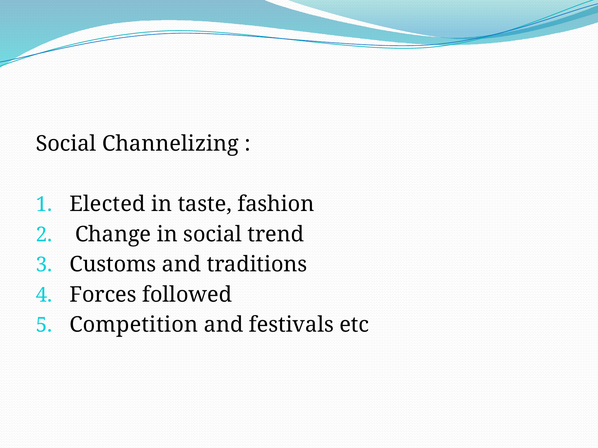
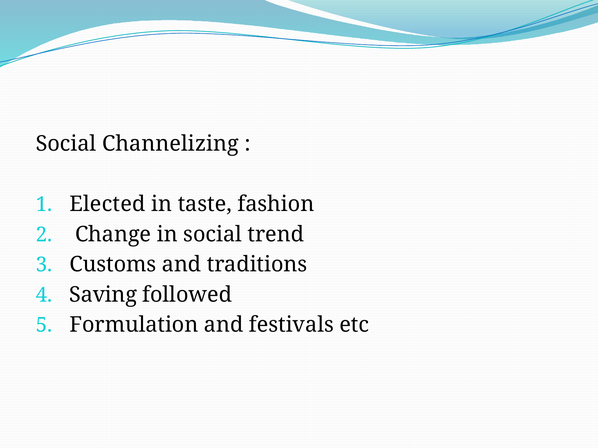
Forces: Forces -> Saving
Competition: Competition -> Formulation
